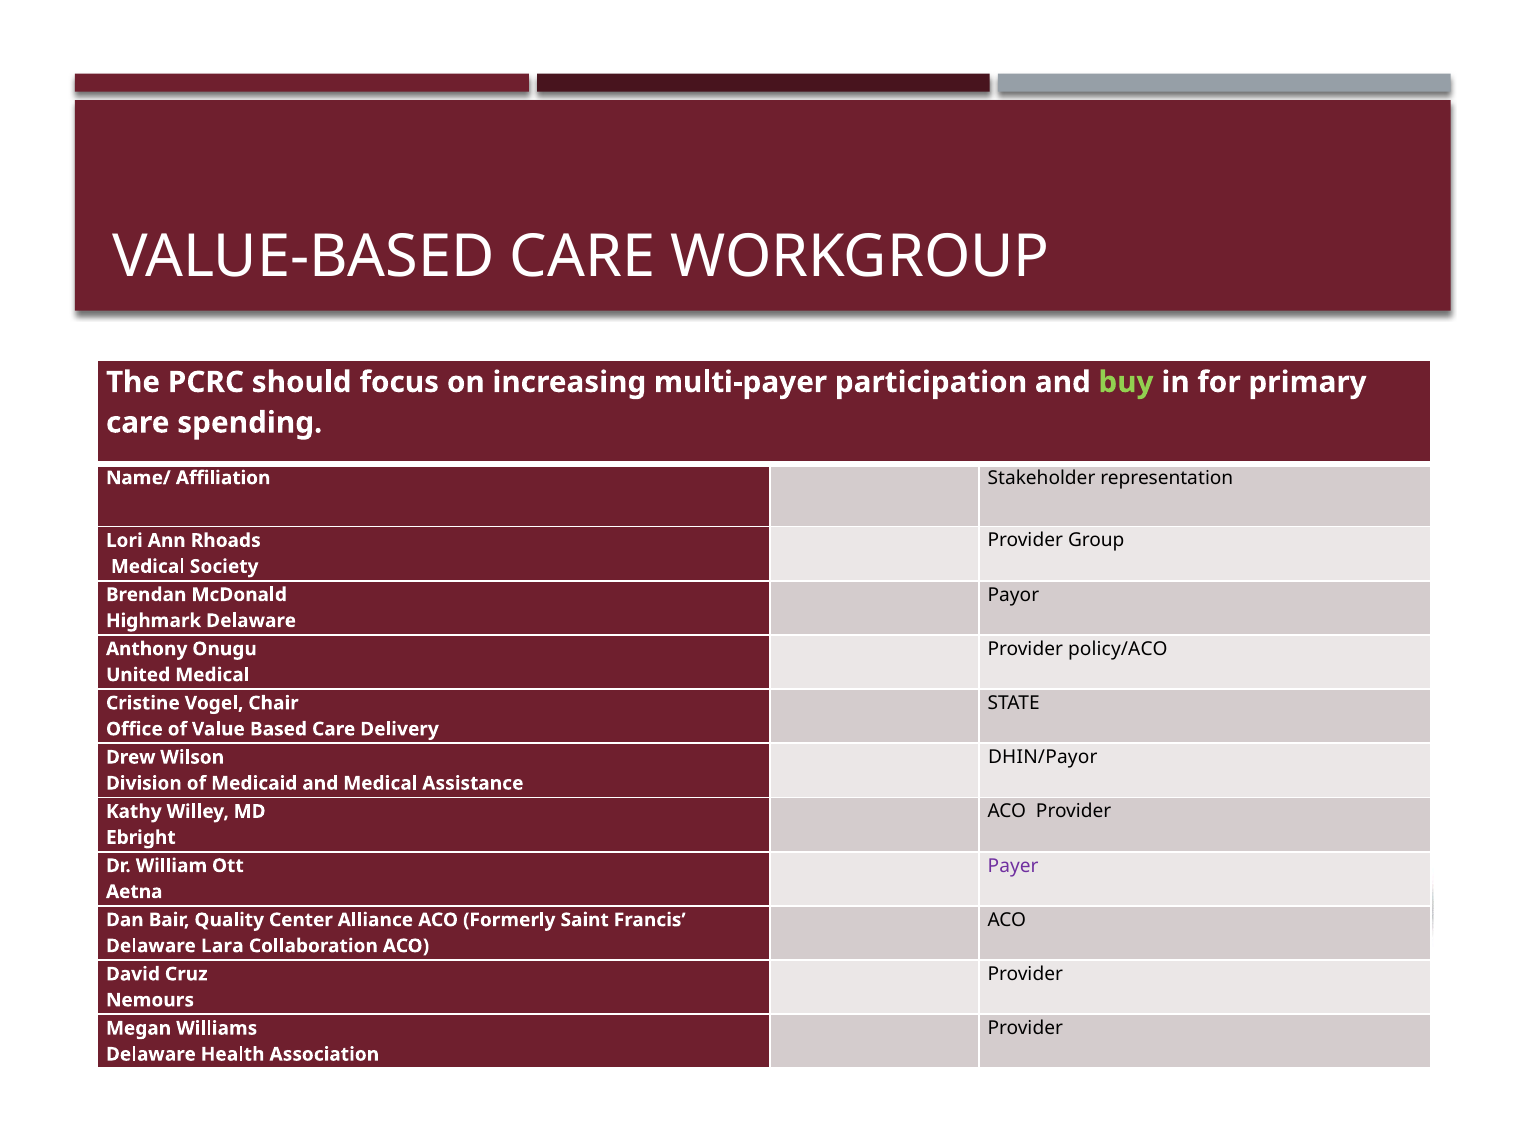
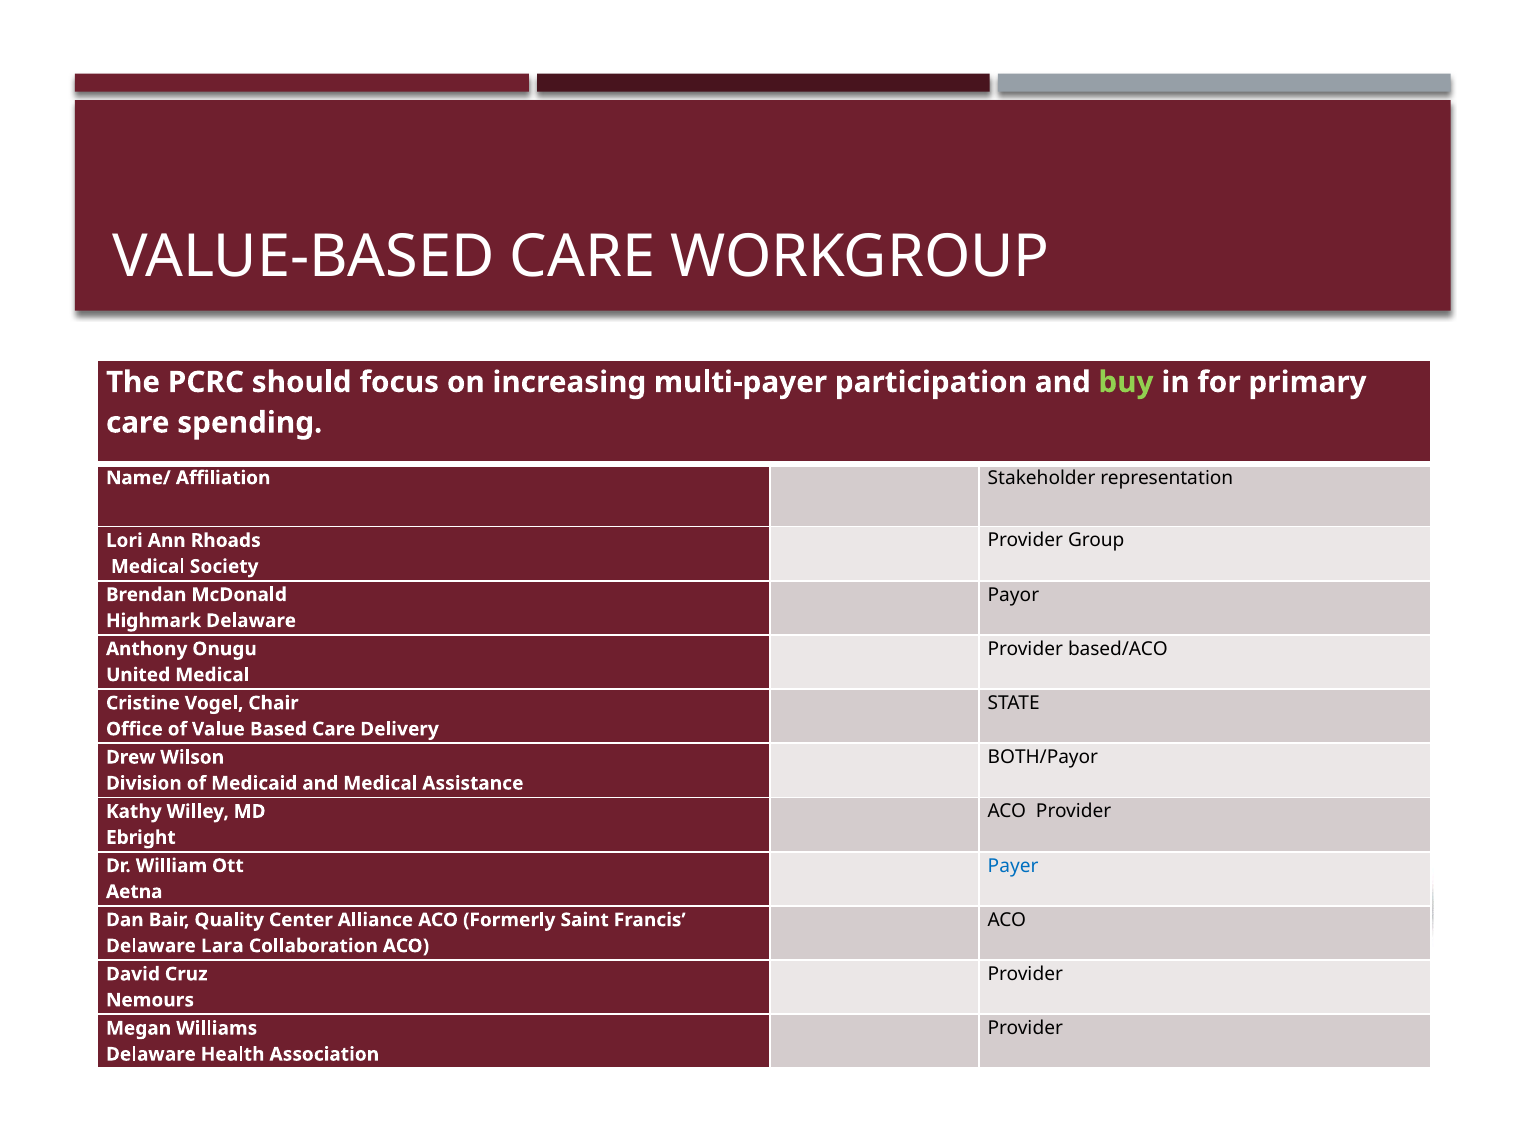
policy/ACO: policy/ACO -> based/ACO
DHIN/Payor: DHIN/Payor -> BOTH/Payor
Payer colour: purple -> blue
